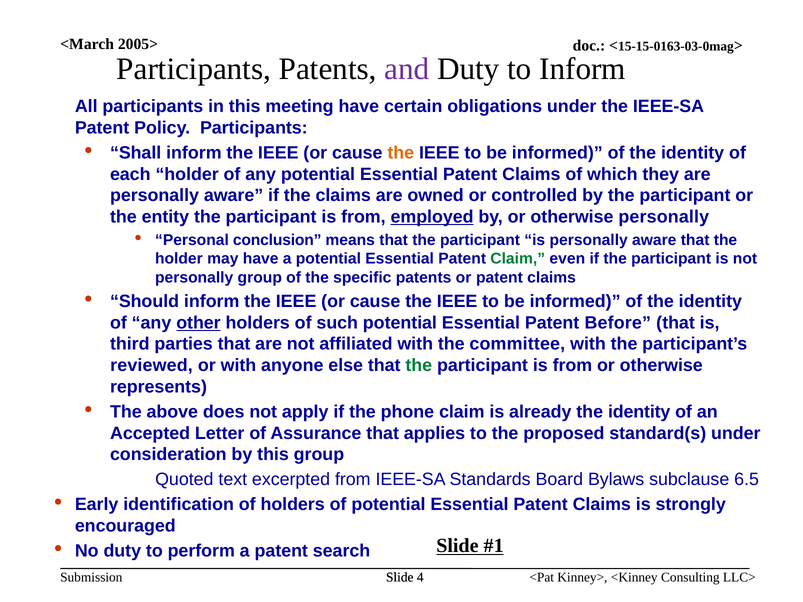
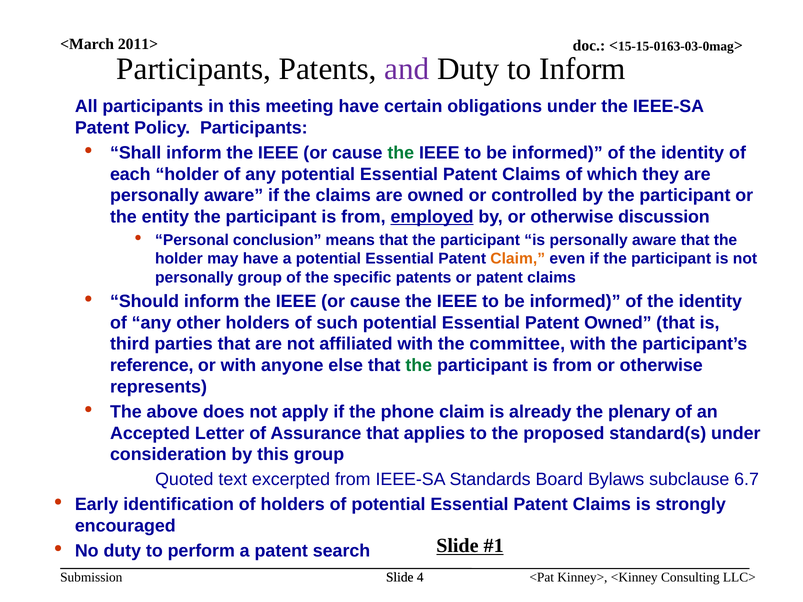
2005>: 2005> -> 2011>
the at (401, 153) colour: orange -> green
otherwise personally: personally -> discussion
Claim at (518, 259) colour: green -> orange
other underline: present -> none
Patent Before: Before -> Owned
reviewed: reviewed -> reference
already the identity: identity -> plenary
6.5: 6.5 -> 6.7
